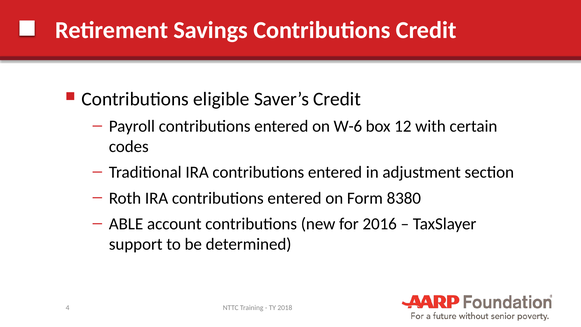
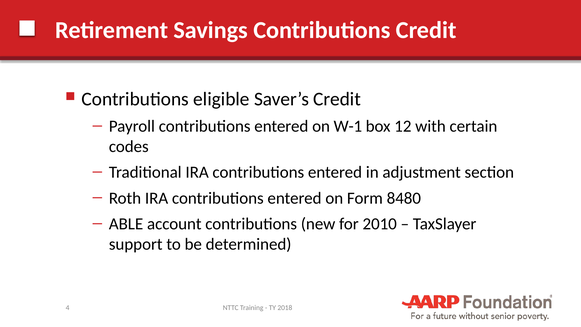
W-6: W-6 -> W-1
8380: 8380 -> 8480
2016: 2016 -> 2010
